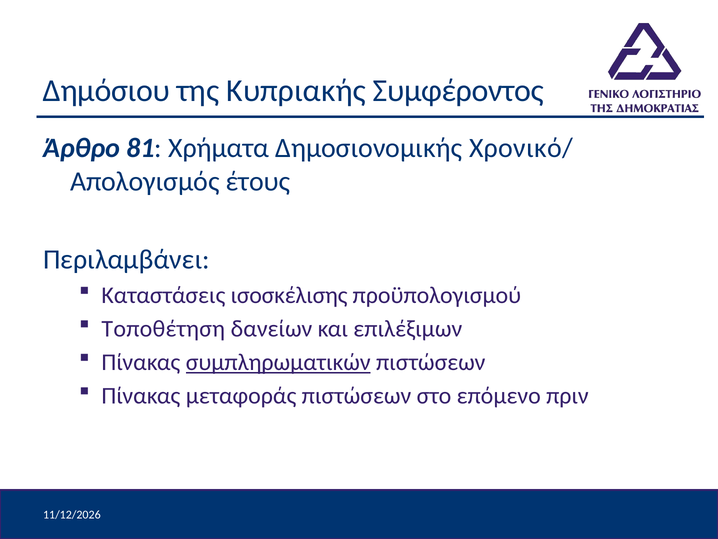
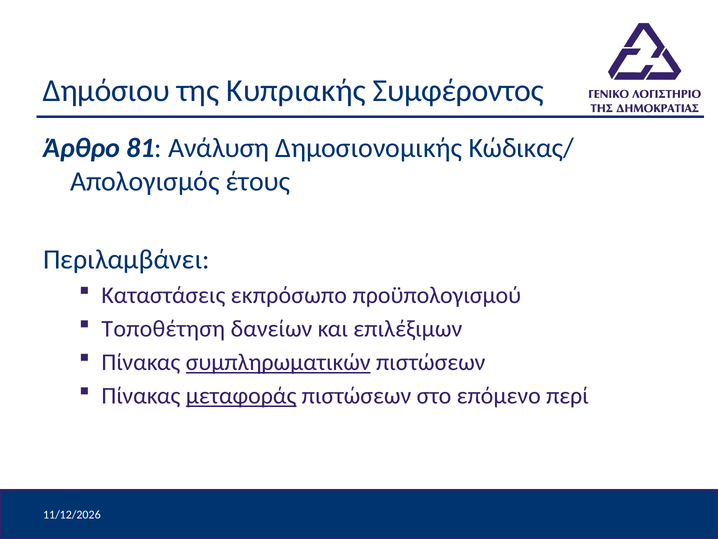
Χρήματα: Χρήματα -> Ανάλυση
Χρονικό/: Χρονικό/ -> Κώδικας/
ισοσκέλισης: ισοσκέλισης -> εκπρόσωπο
μεταφοράς underline: none -> present
πριν: πριν -> περί
